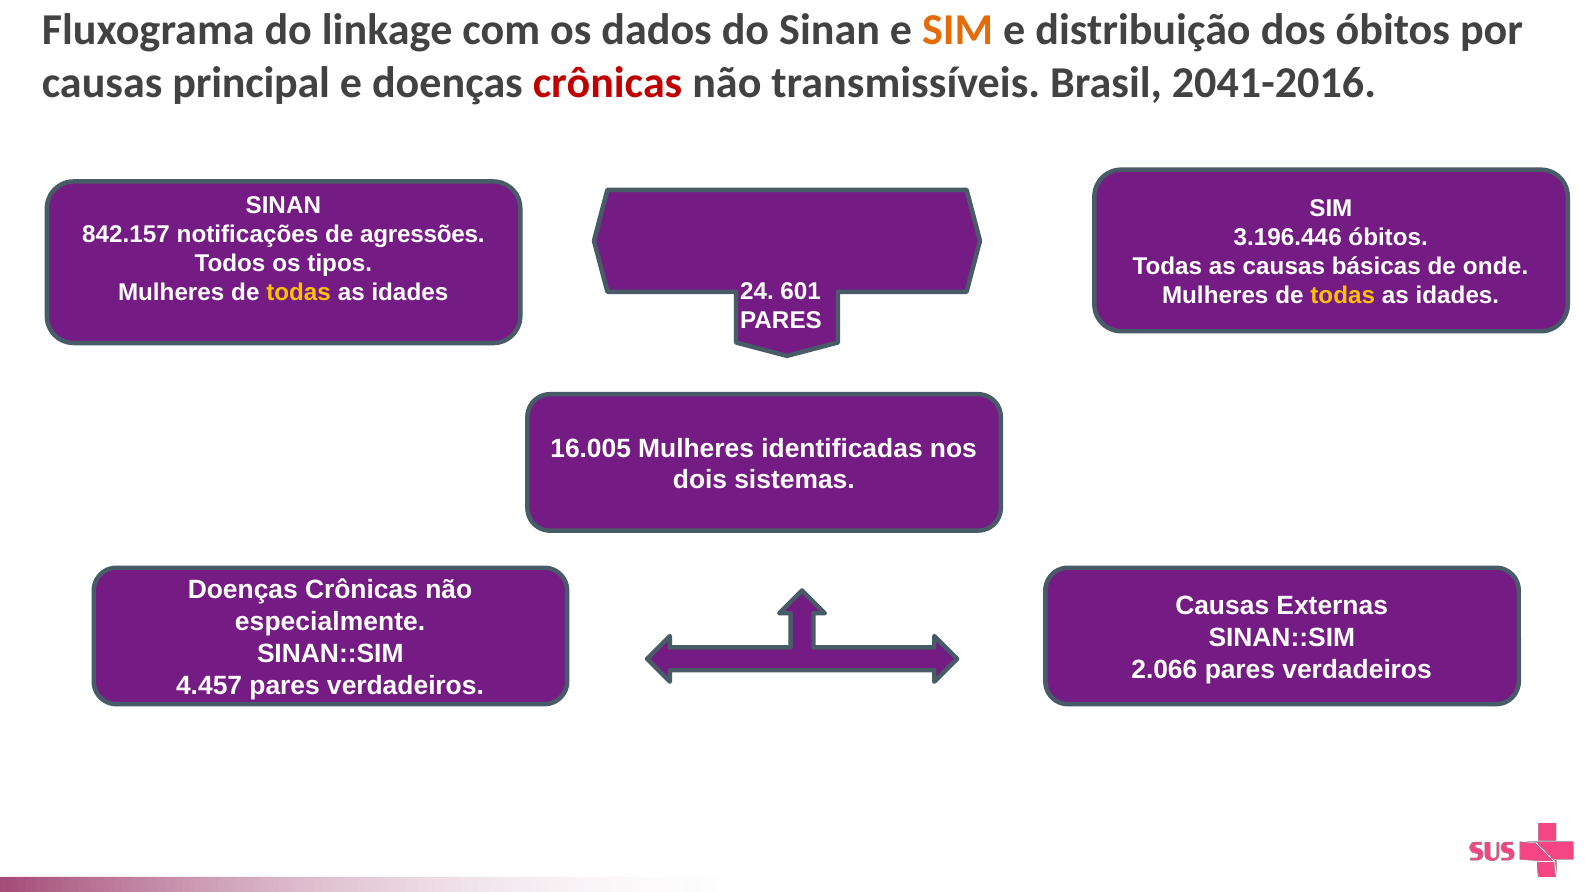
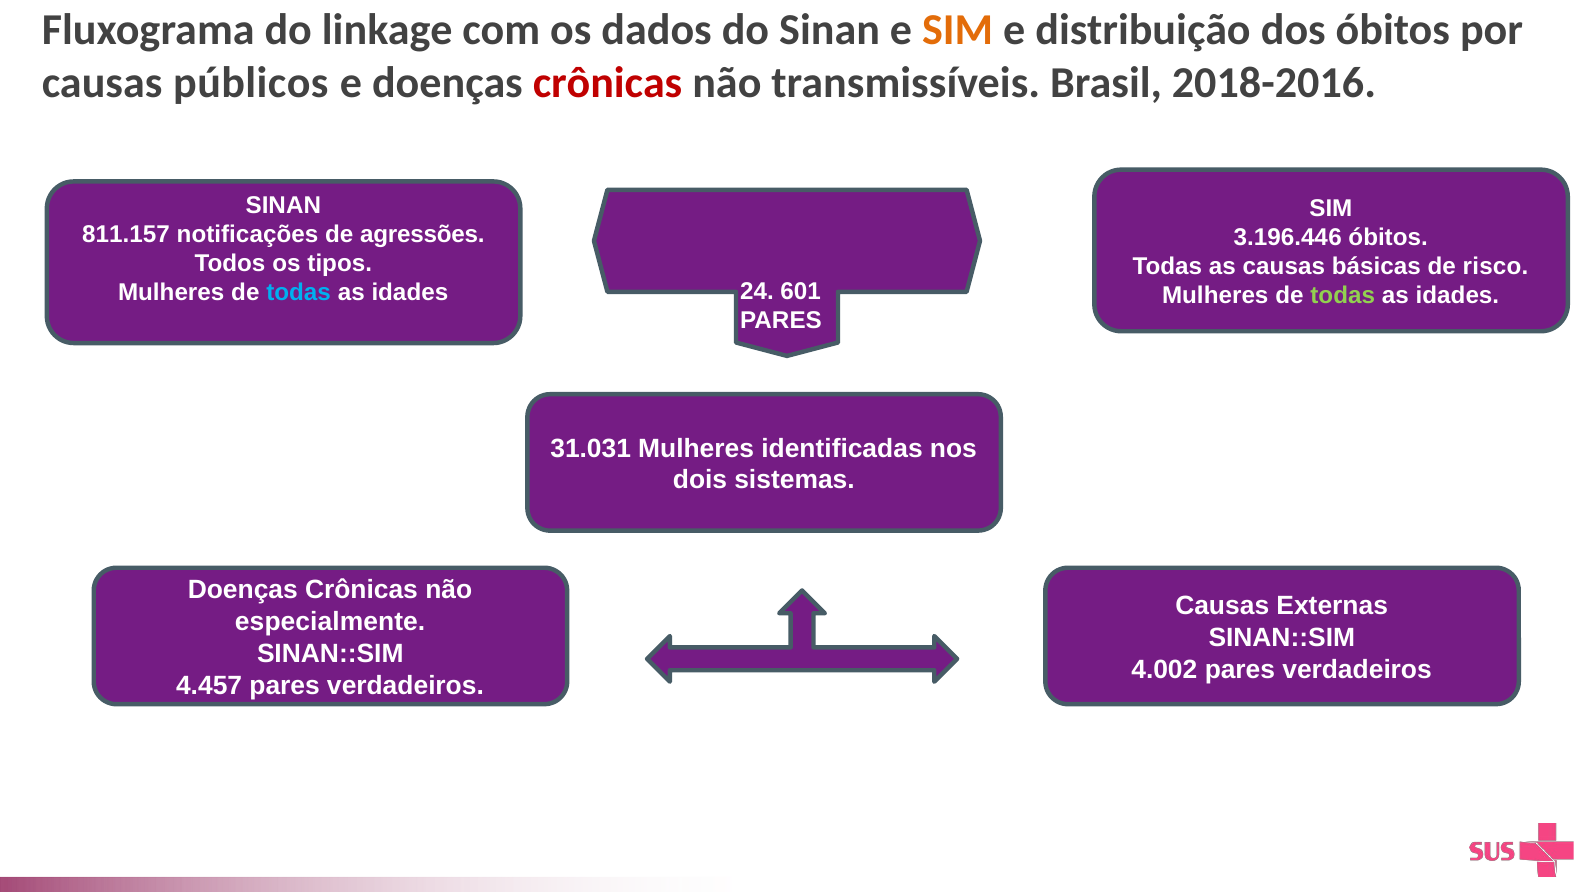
principal: principal -> públicos
2041-2016: 2041-2016 -> 2018-2016
842.157: 842.157 -> 811.157
onde: onde -> risco
todas at (299, 293) colour: yellow -> light blue
todas at (1343, 296) colour: yellow -> light green
16.005: 16.005 -> 31.031
2.066: 2.066 -> 4.002
